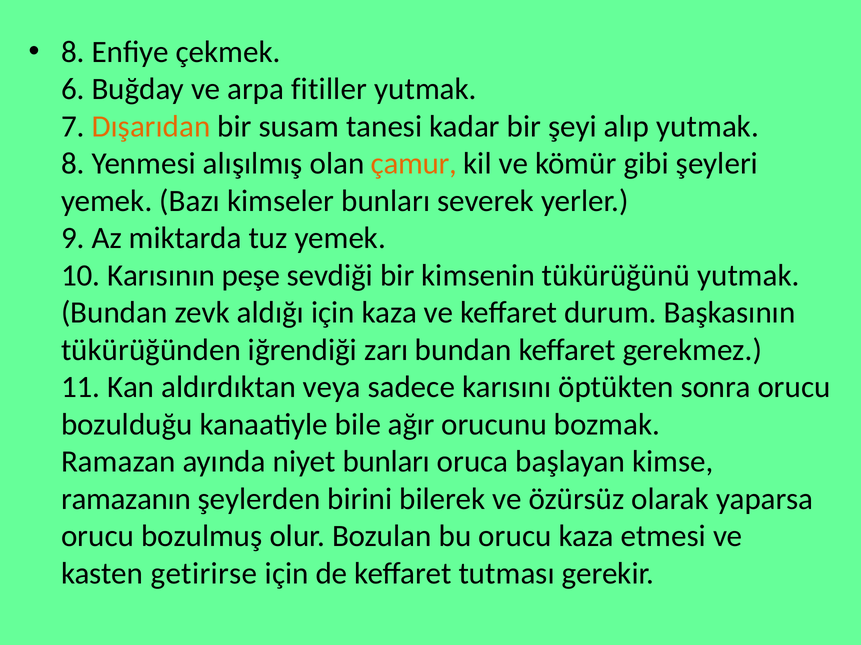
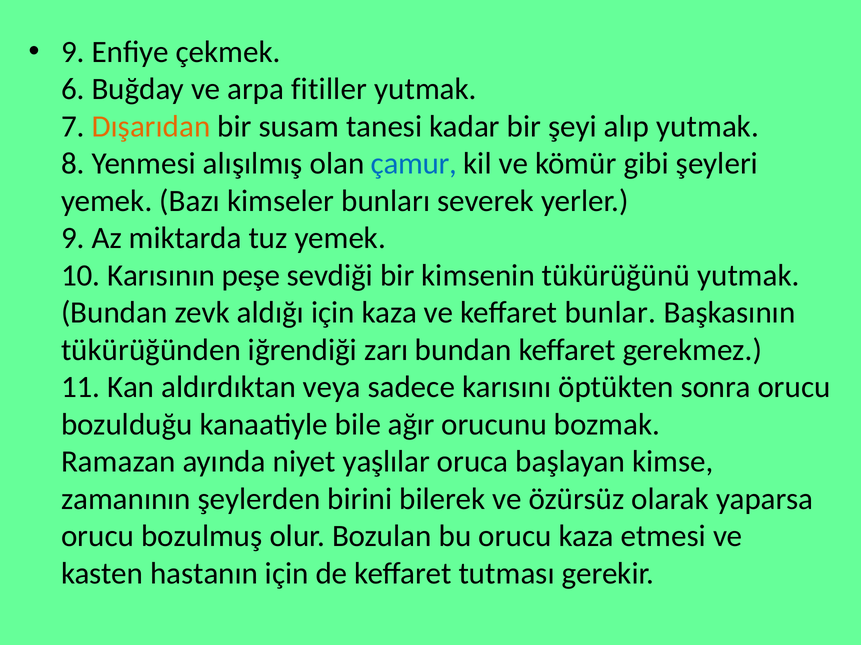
8 at (73, 52): 8 -> 9
çamur colour: orange -> blue
durum: durum -> bunlar
niyet bunları: bunları -> yaşlılar
ramazanın: ramazanın -> zamanının
getirirse: getirirse -> hastanın
